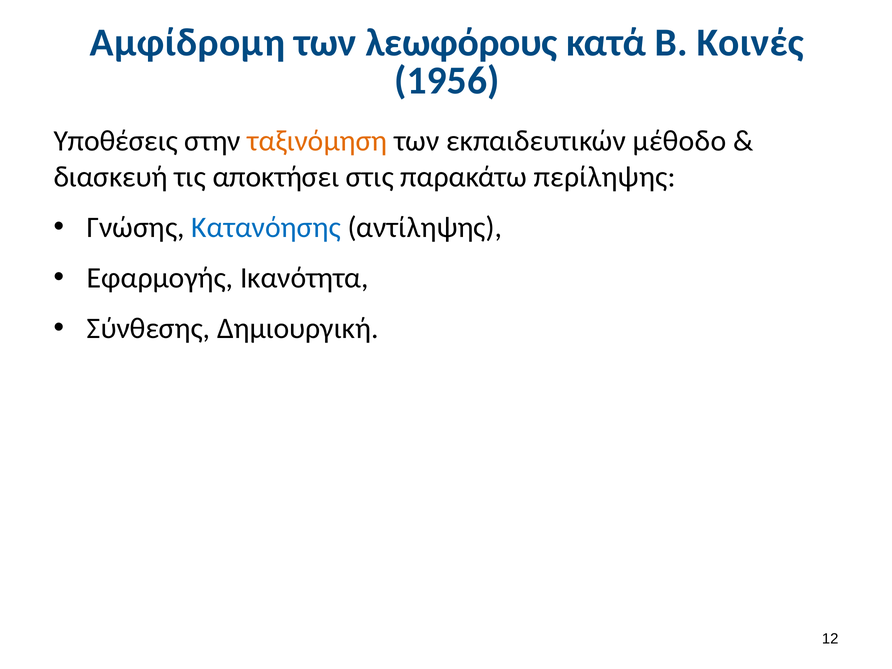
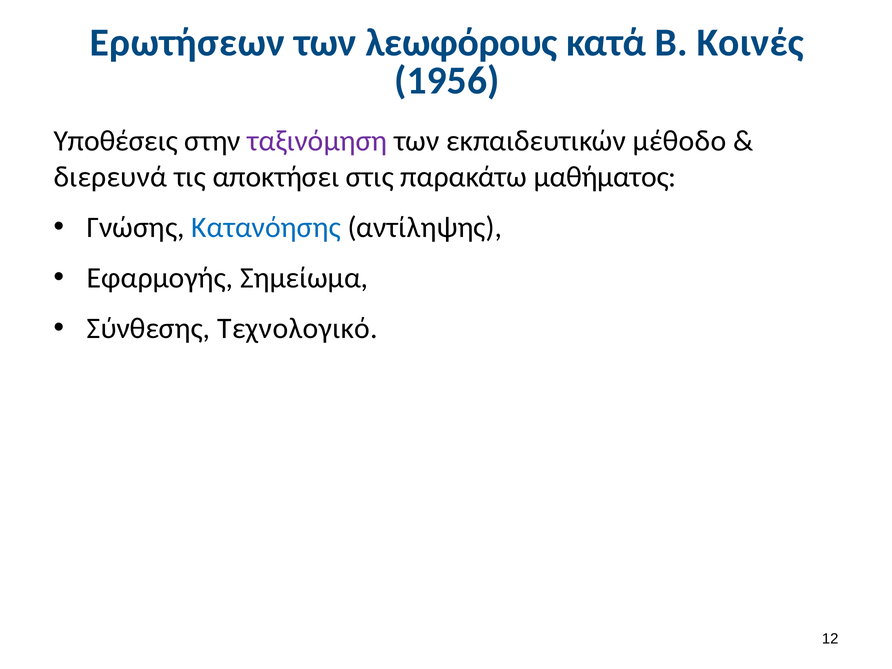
Αμφίδρομη: Αμφίδρομη -> Ερωτήσεων
ταξινόμηση colour: orange -> purple
διασκευή: διασκευή -> διερευνά
περίληψης: περίληψης -> μαθήματος
Ικανότητα: Ικανότητα -> Σημείωμα
Δημιουργική: Δημιουργική -> Τεχνολογικό
